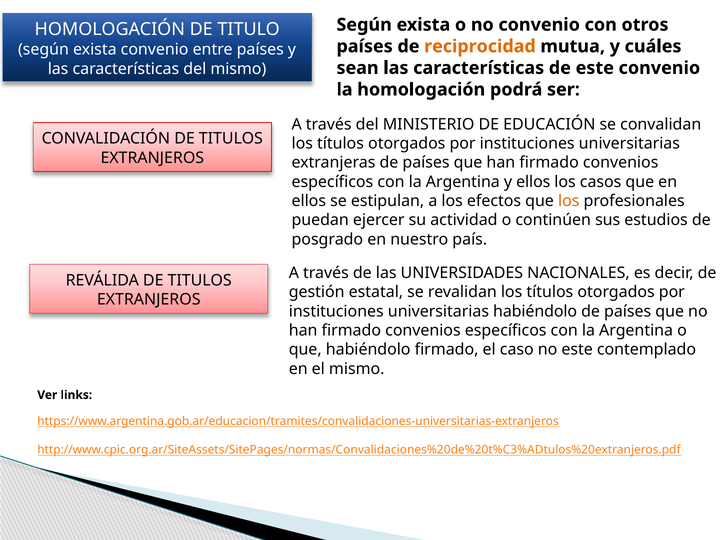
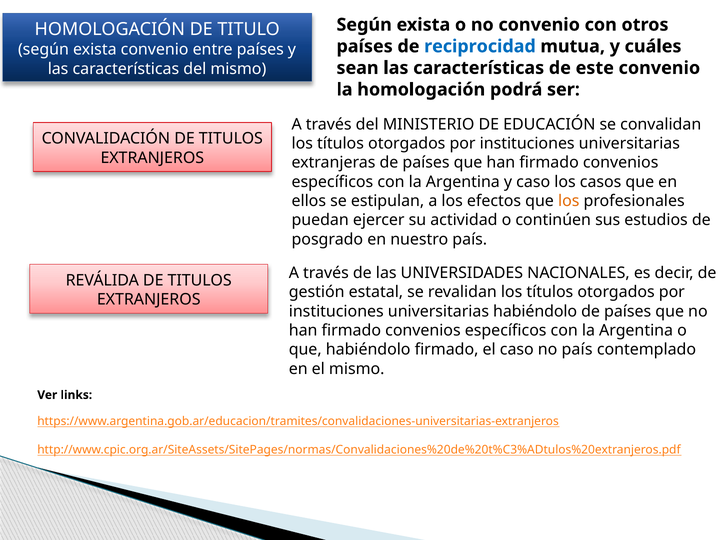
reciprocidad colour: orange -> blue
y ellos: ellos -> caso
no este: este -> país
